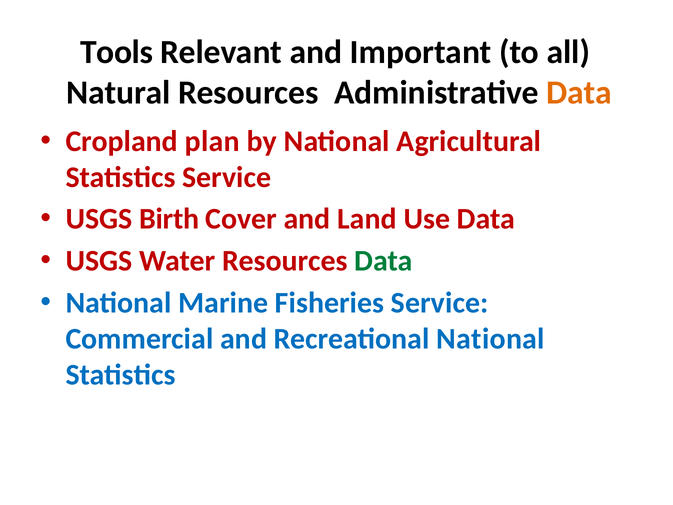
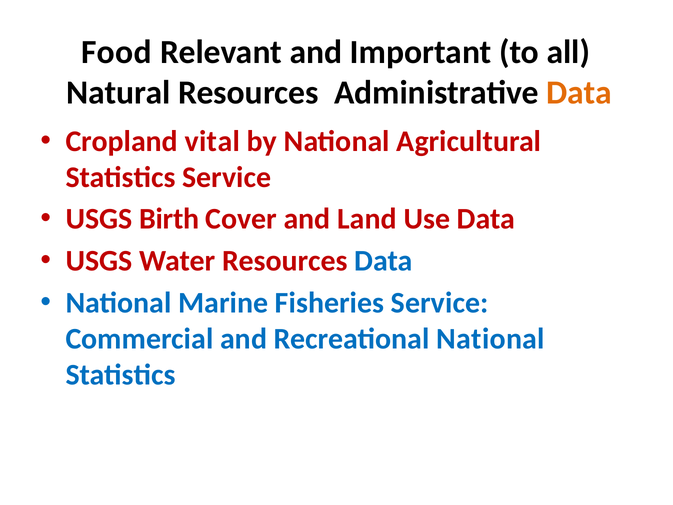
Tools: Tools -> Food
plan: plan -> vital
Data at (384, 261) colour: green -> blue
